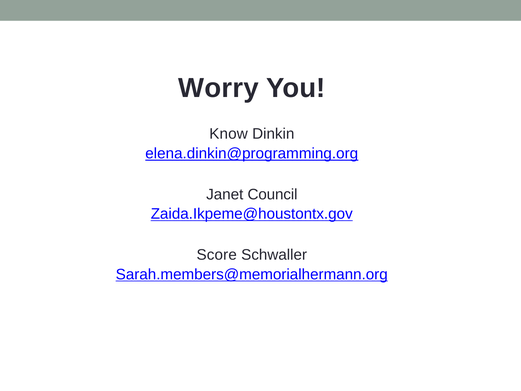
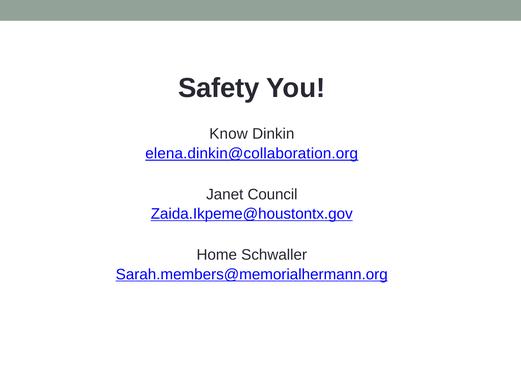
Worry: Worry -> Safety
elena.dinkin@programming.org: elena.dinkin@programming.org -> elena.dinkin@collaboration.org
Score: Score -> Home
